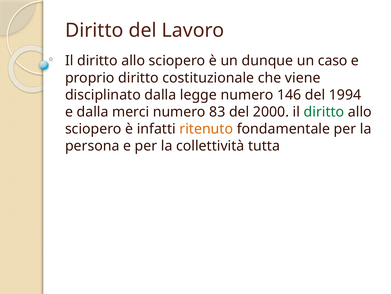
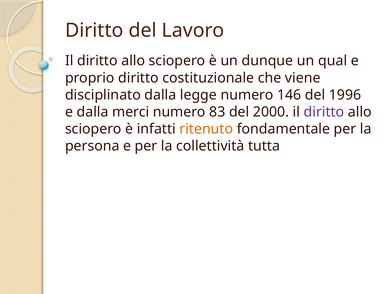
caso: caso -> qual
1994: 1994 -> 1996
diritto at (324, 112) colour: green -> purple
